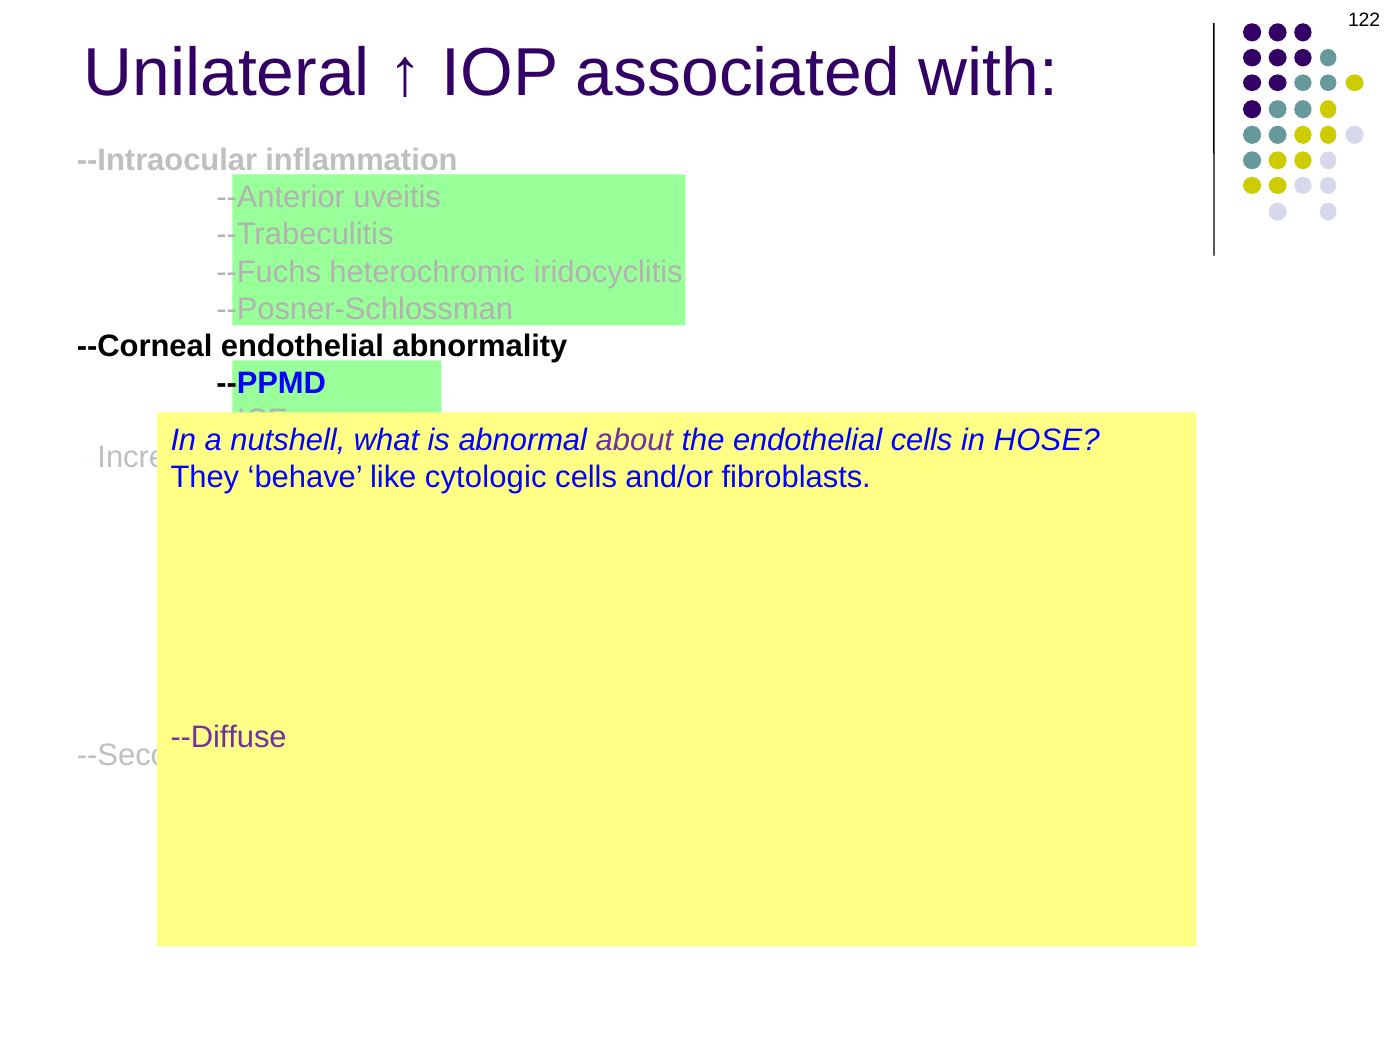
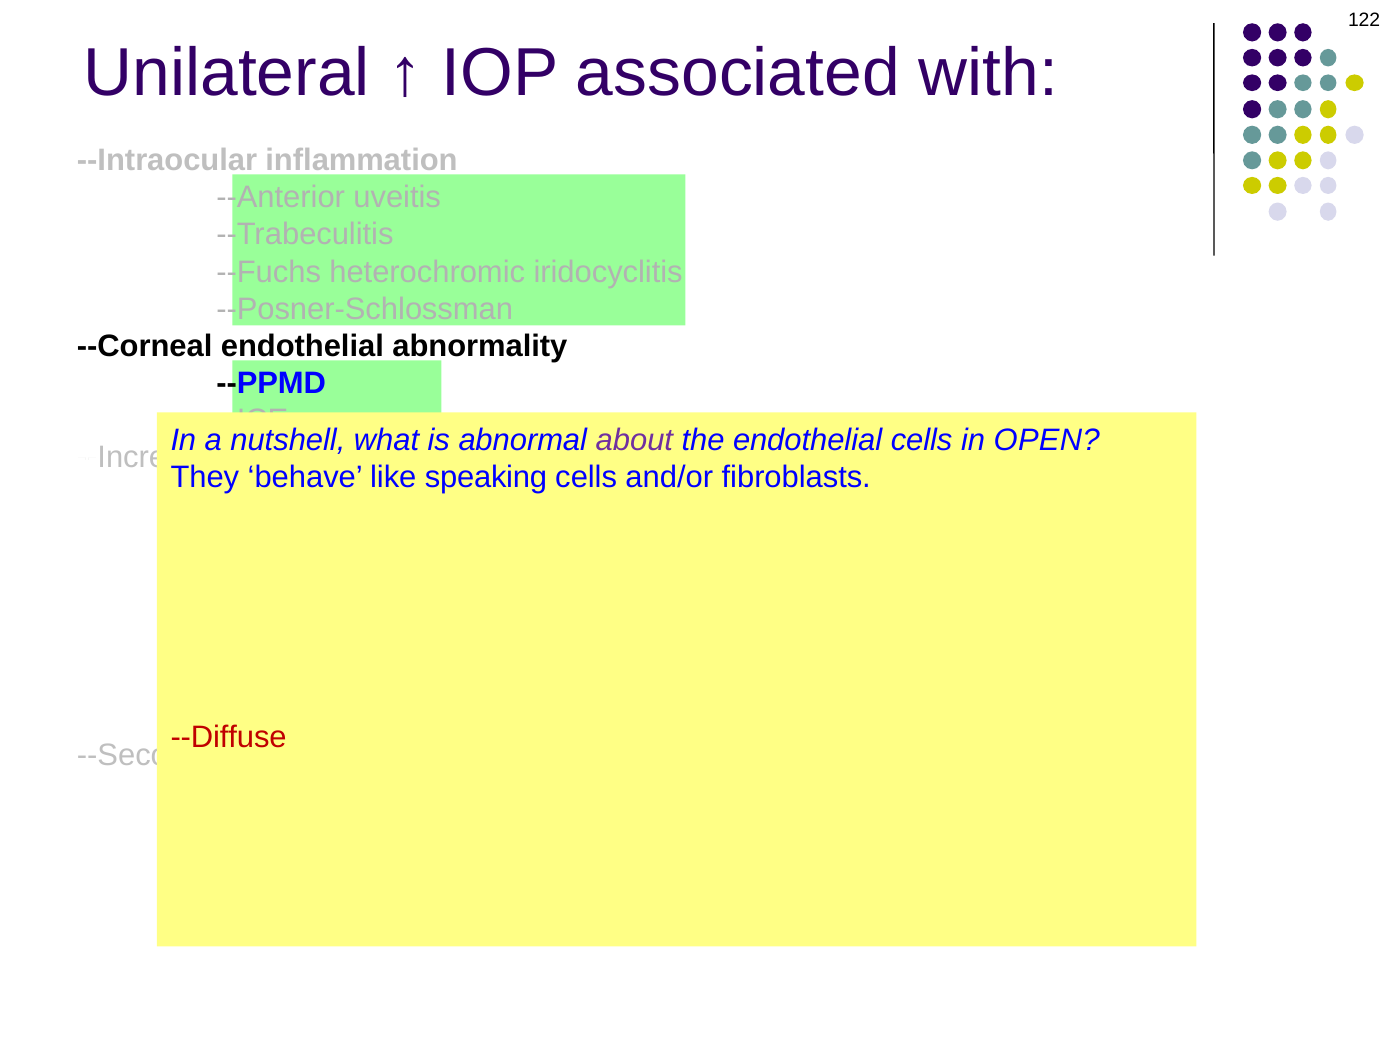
in HOSE: HOSE -> OPEN
cytologic: cytologic -> speaking
--Diffuse colour: purple -> red
